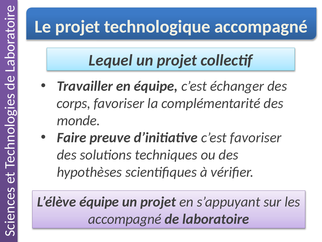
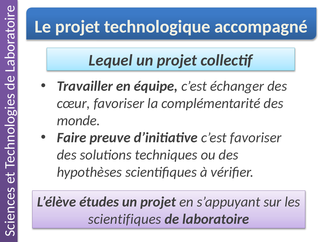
corps: corps -> cœur
L’élève équipe: équipe -> études
accompagné at (125, 219): accompagné -> scientifiques
